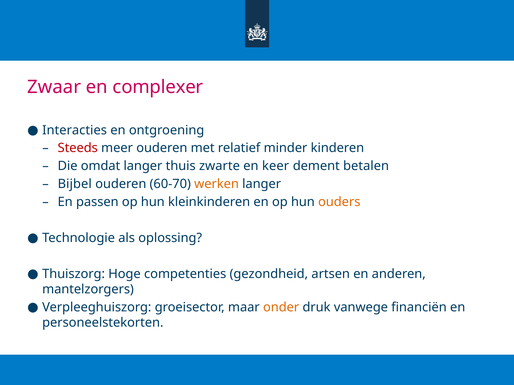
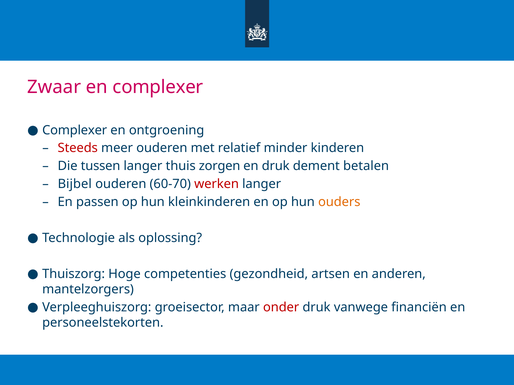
Interacties at (75, 130): Interacties -> Complexer
omdat: omdat -> tussen
zwarte: zwarte -> zorgen
en keer: keer -> druk
werken colour: orange -> red
onder colour: orange -> red
